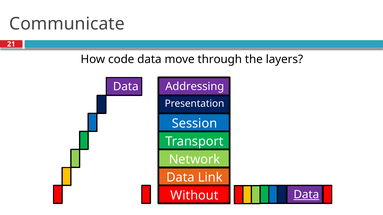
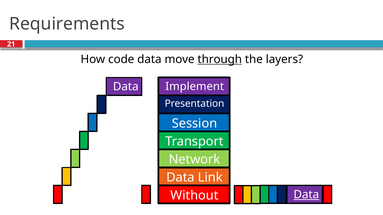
Communicate: Communicate -> Requirements
through underline: none -> present
Addressing: Addressing -> Implement
